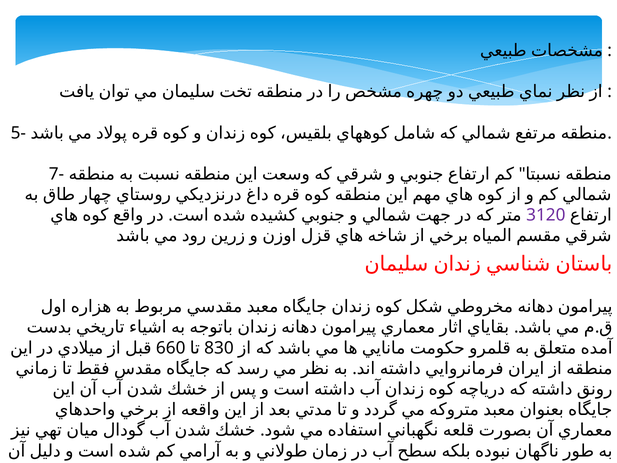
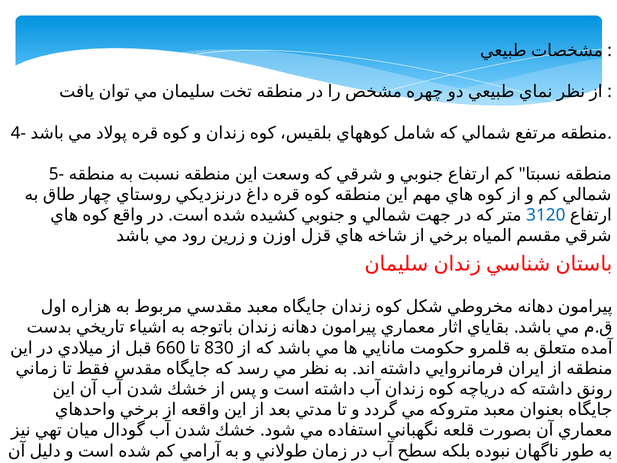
5-: 5- -> 4-
7-: 7- -> 5-
3120 colour: purple -> blue
